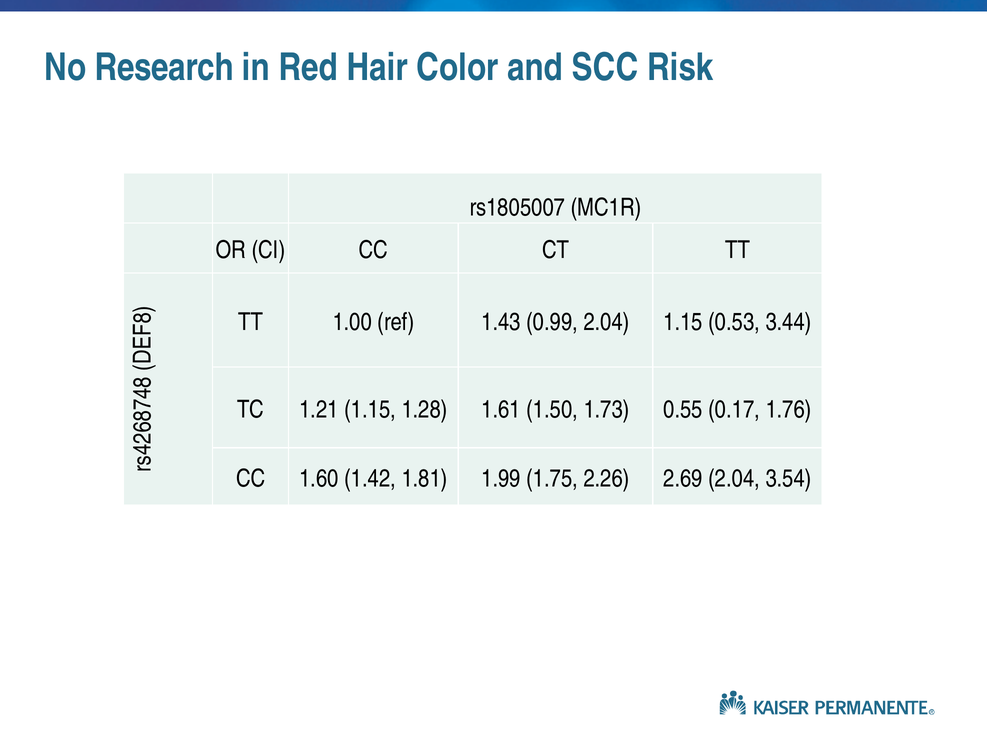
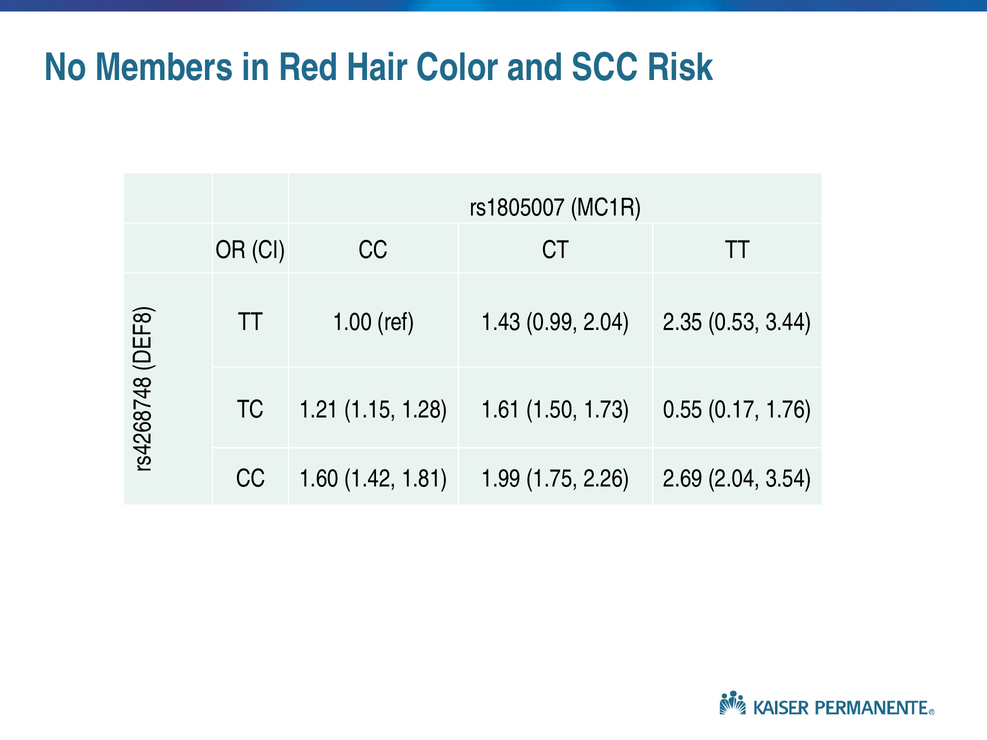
Research: Research -> Members
2.04 1.15: 1.15 -> 2.35
